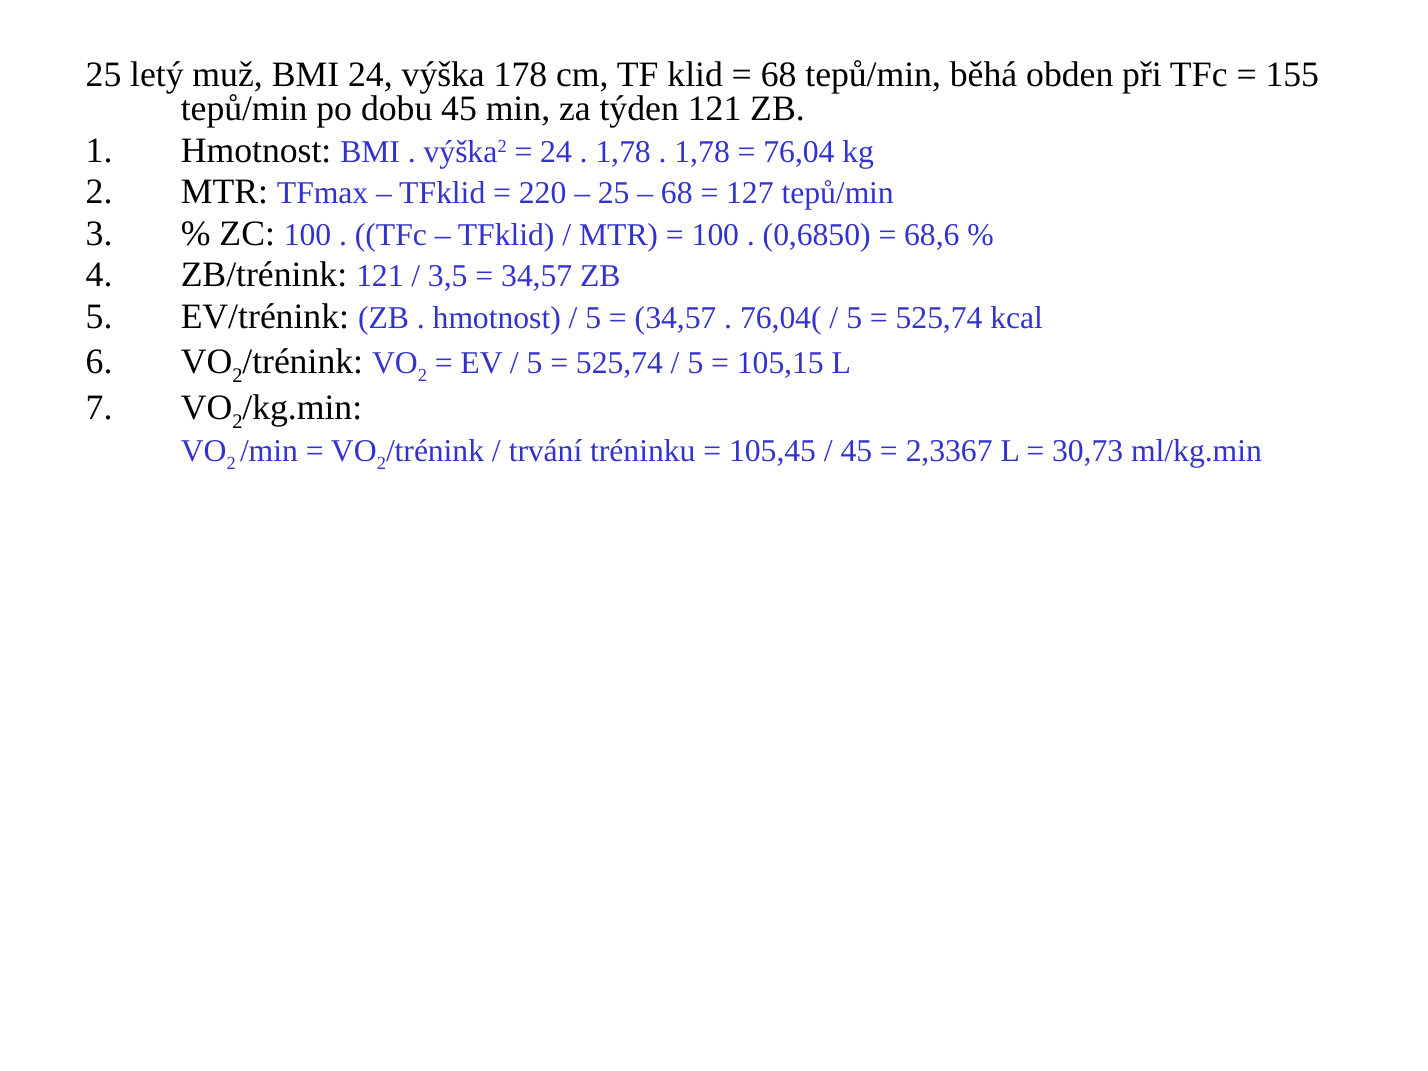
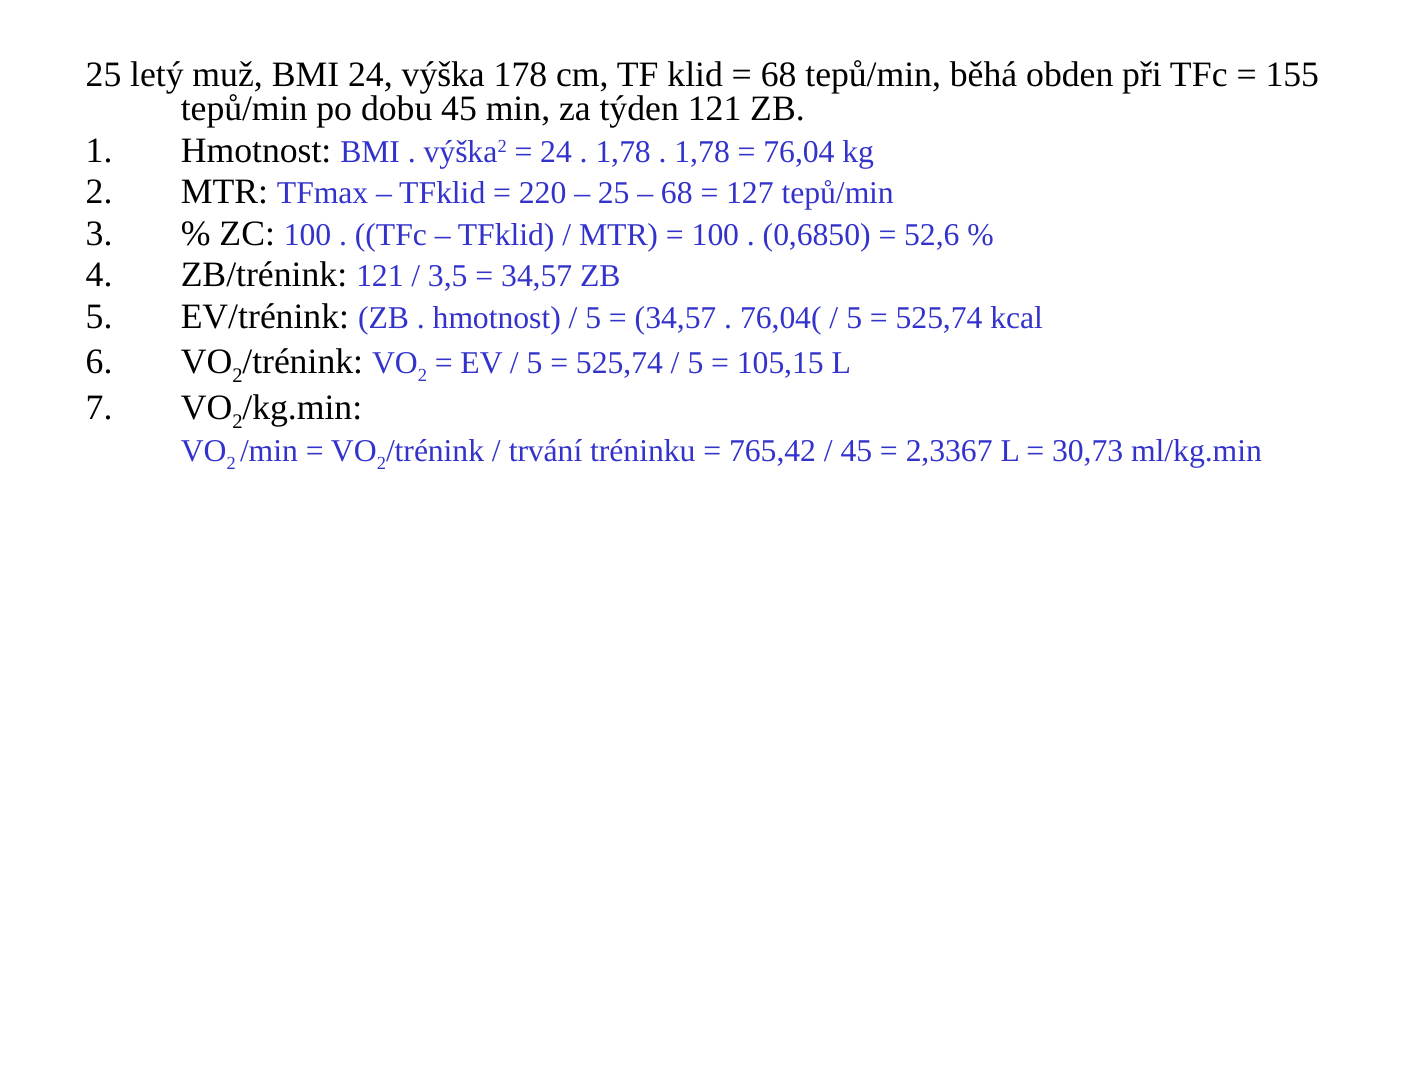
68,6: 68,6 -> 52,6
105,45: 105,45 -> 765,42
